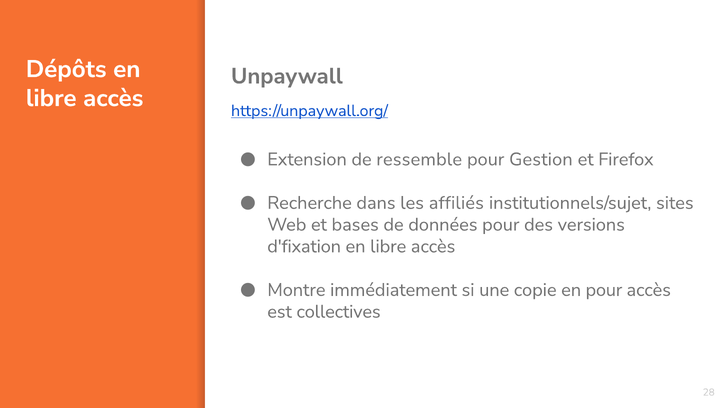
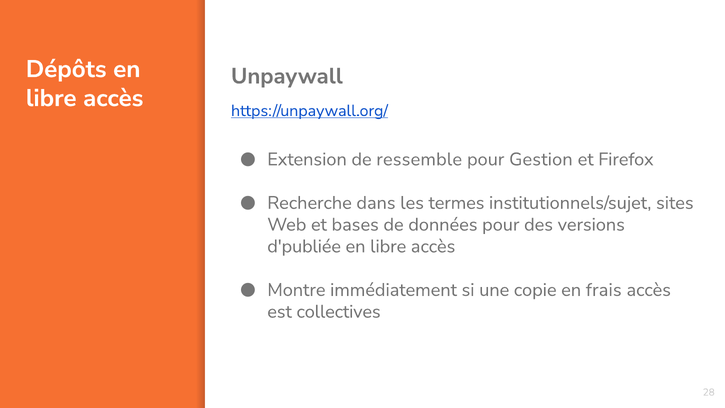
affiliés: affiliés -> termes
d'fixation: d'fixation -> d'publiée
en pour: pour -> frais
